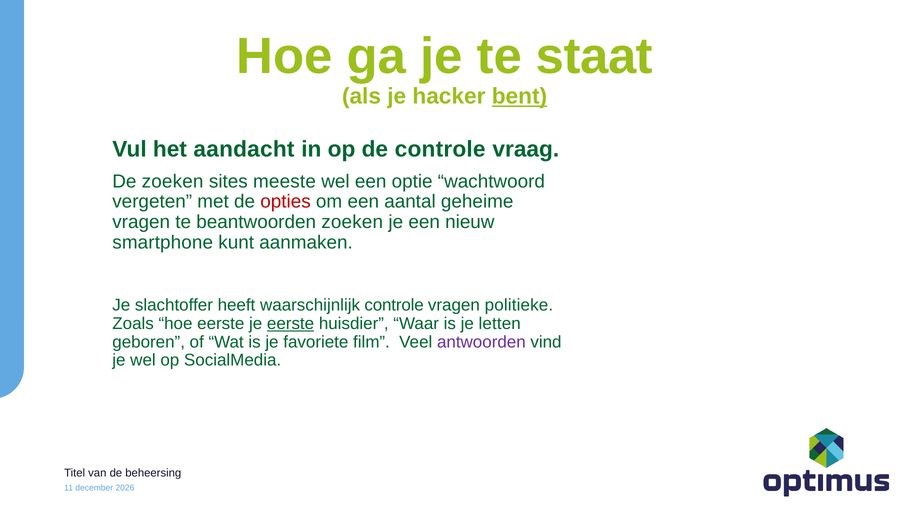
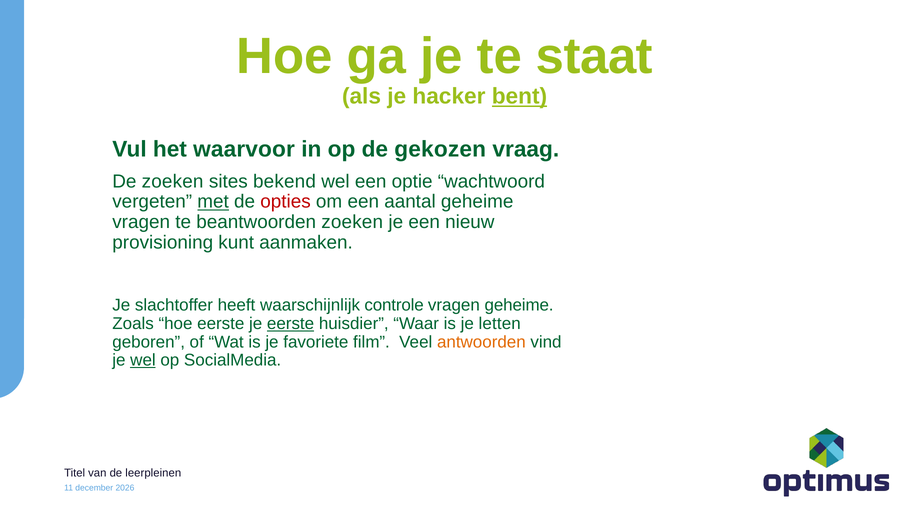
aandacht: aandacht -> waarvoor
de controle: controle -> gekozen
meeste: meeste -> bekend
met underline: none -> present
smartphone: smartphone -> provisioning
vragen politieke: politieke -> geheime
antwoorden colour: purple -> orange
wel at (143, 360) underline: none -> present
beheersing: beheersing -> leerpleinen
